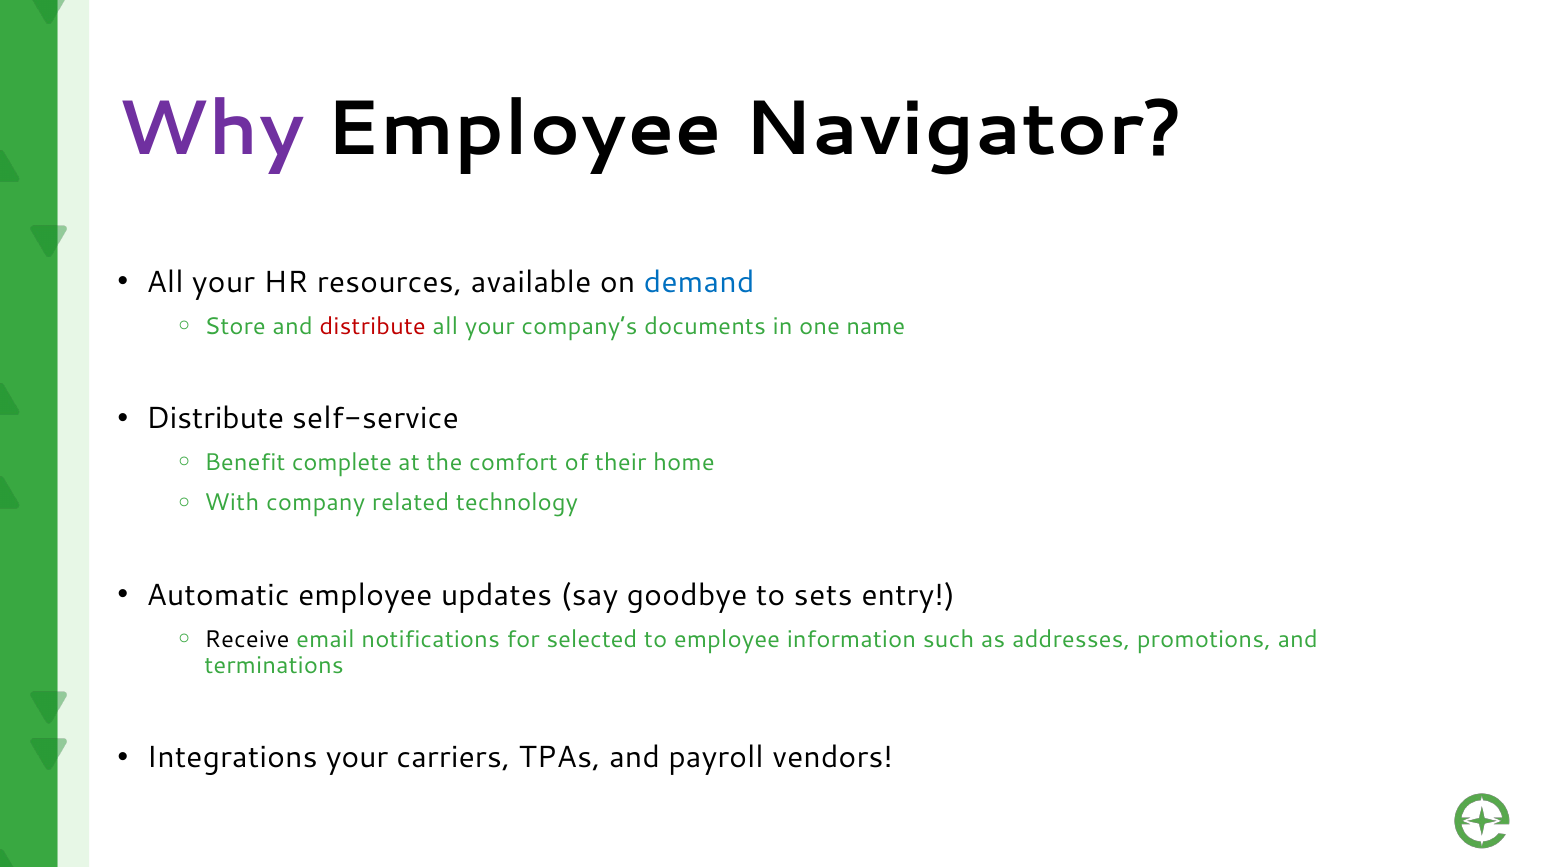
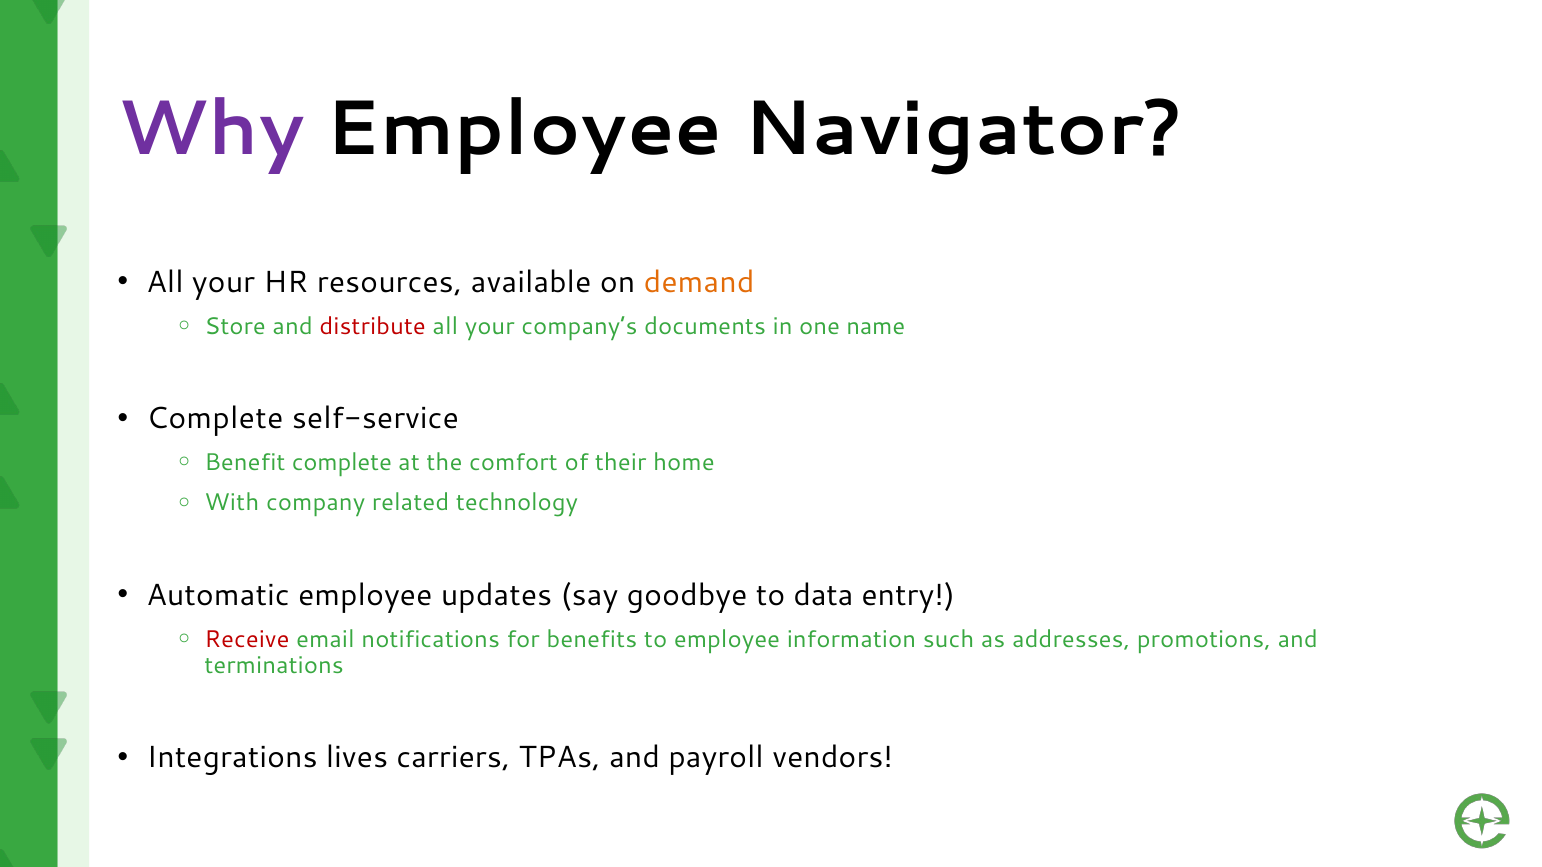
demand colour: blue -> orange
Distribute at (215, 419): Distribute -> Complete
sets: sets -> data
Receive colour: black -> red
selected: selected -> benefits
Integrations your: your -> lives
